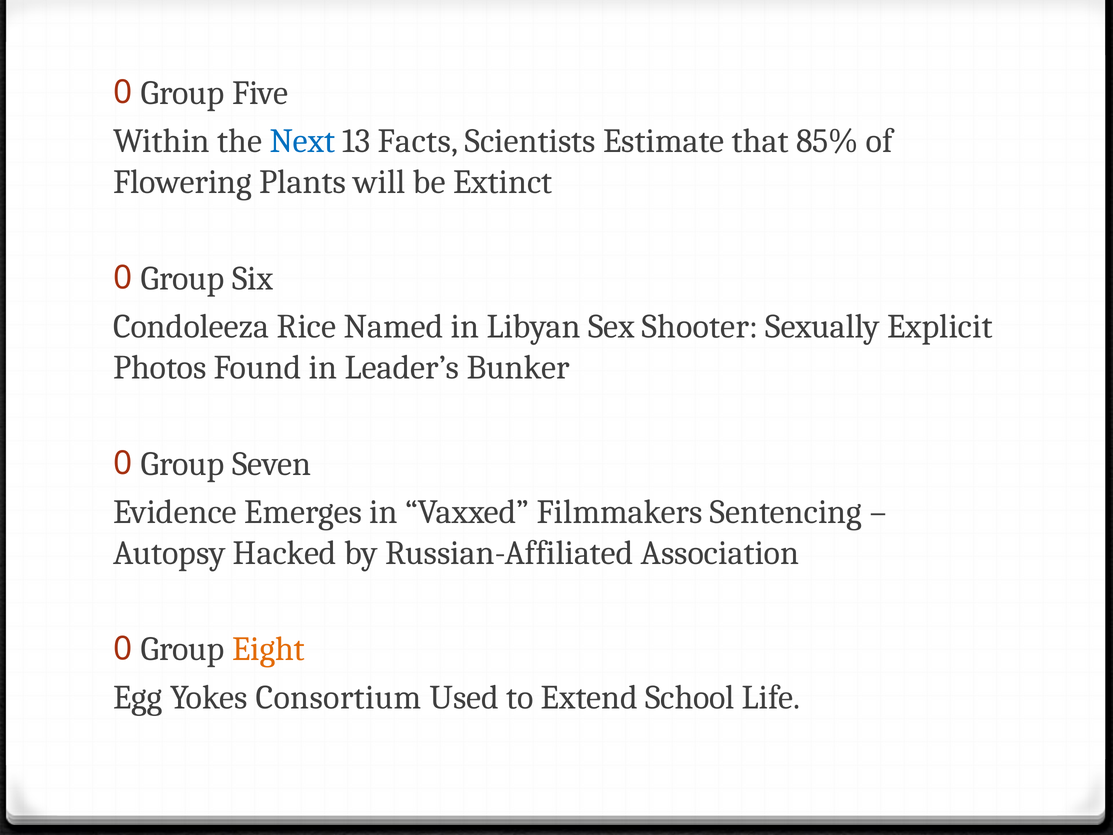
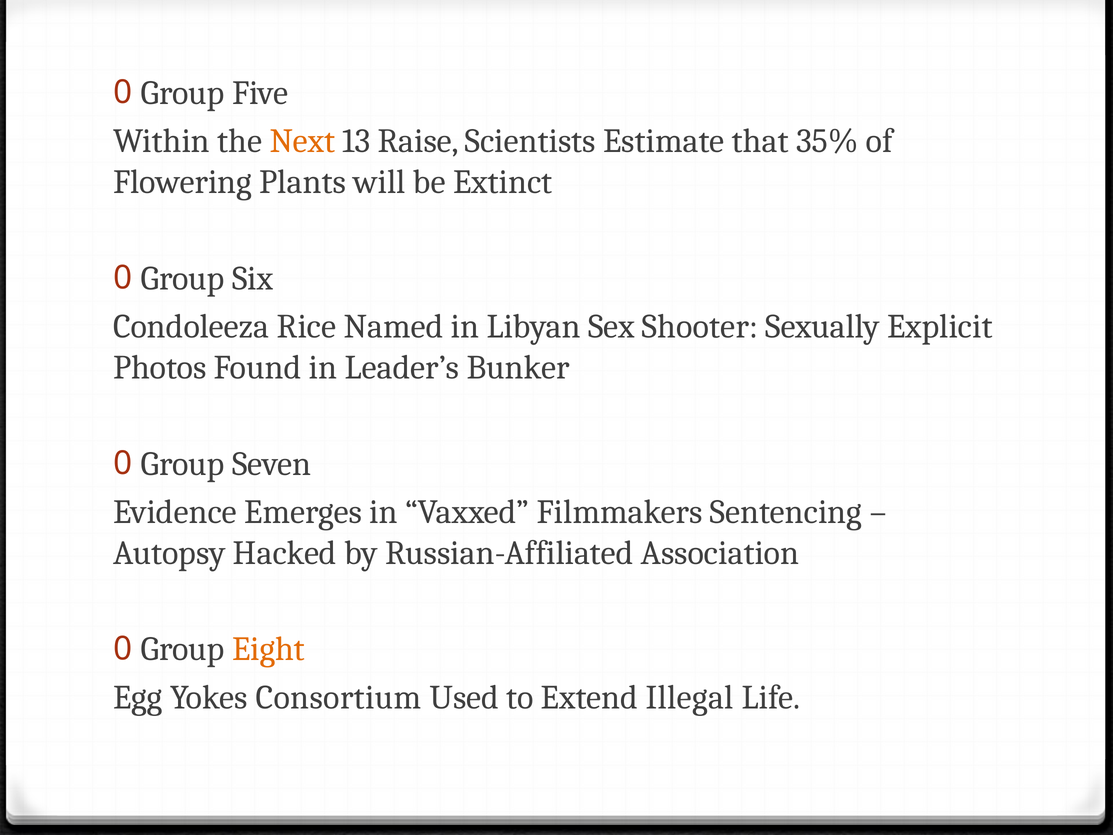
Next colour: blue -> orange
Facts: Facts -> Raise
85%: 85% -> 35%
School: School -> Illegal
